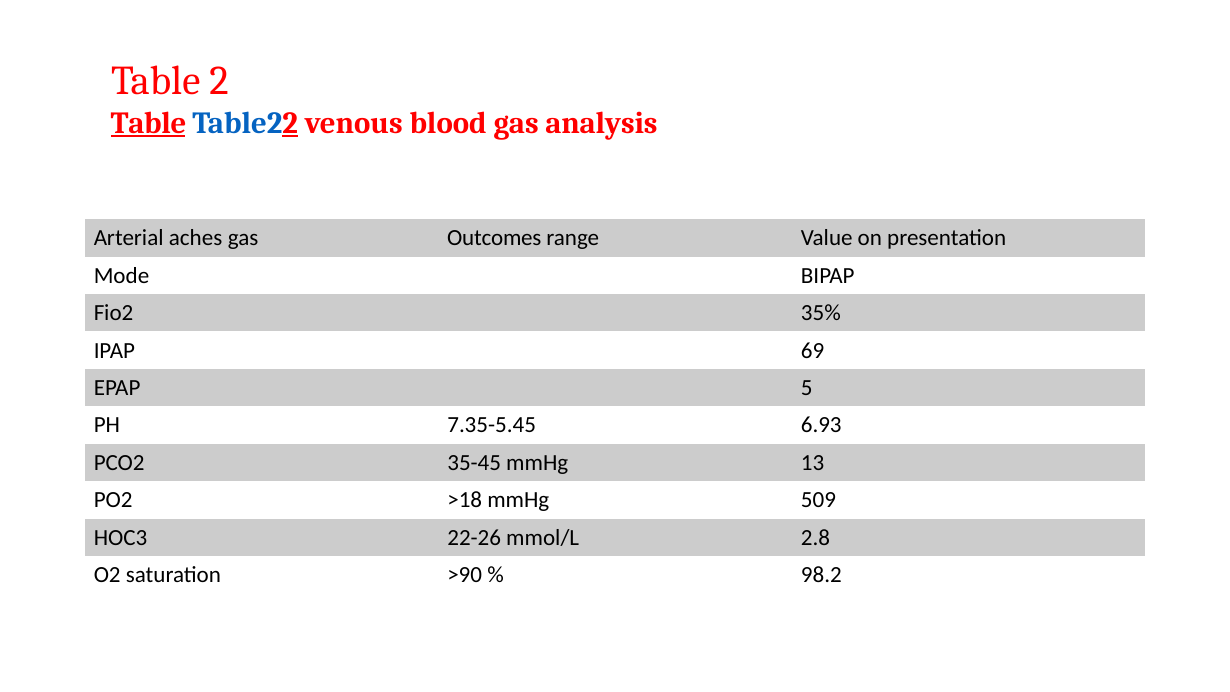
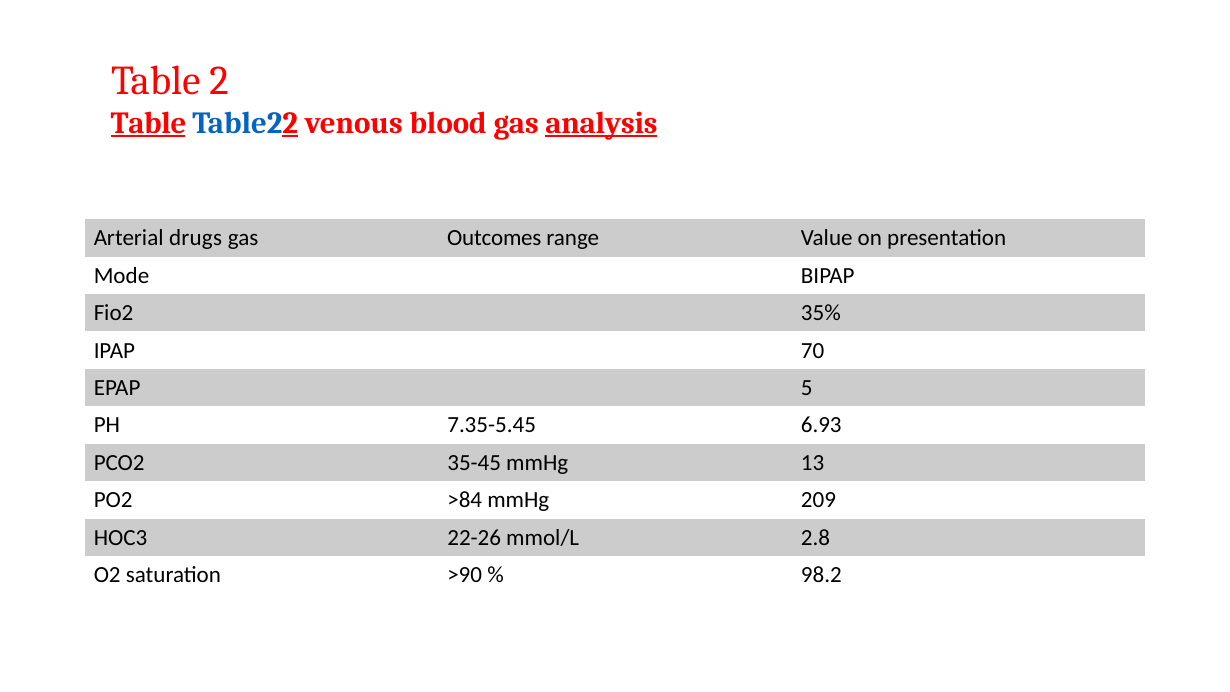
analysis underline: none -> present
aches: aches -> drugs
69: 69 -> 70
>18: >18 -> >84
509: 509 -> 209
